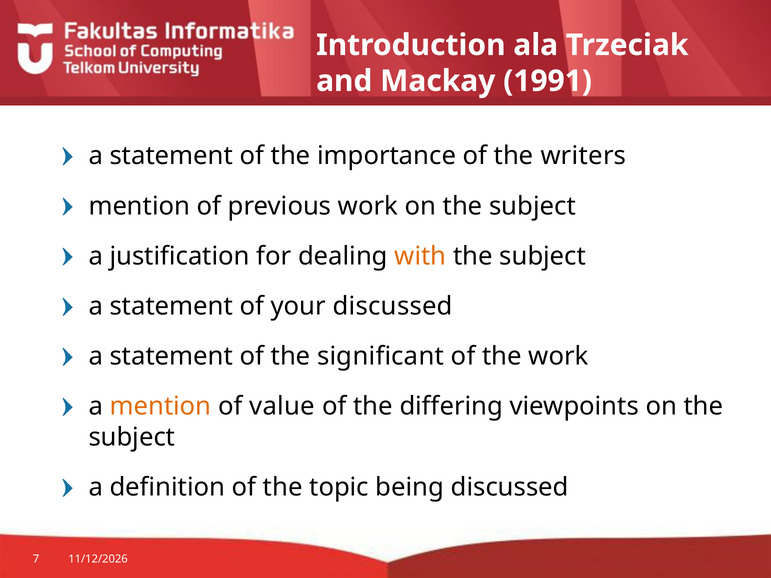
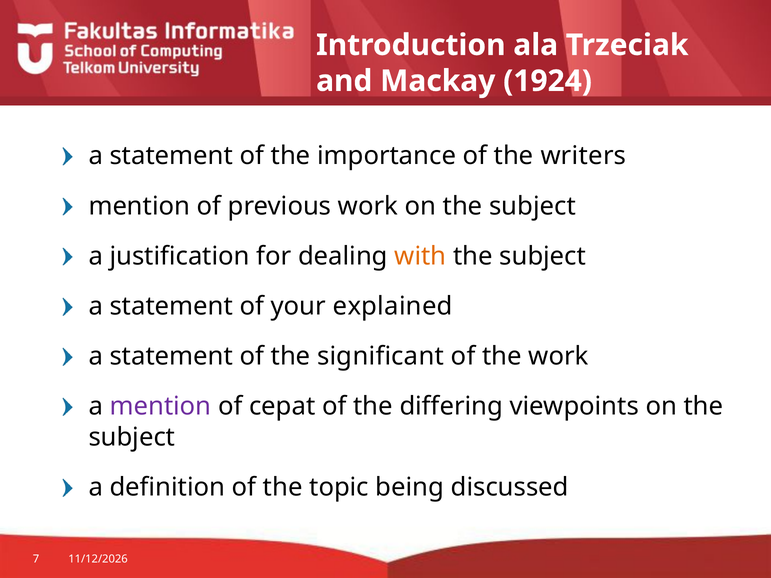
1991: 1991 -> 1924
your discussed: discussed -> explained
mention at (160, 407) colour: orange -> purple
value: value -> cepat
